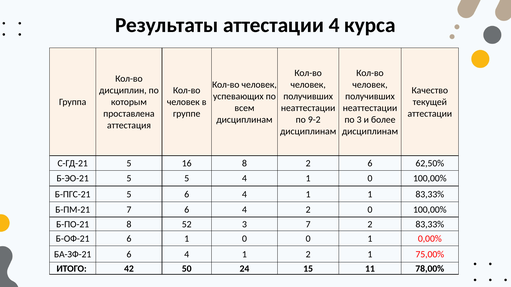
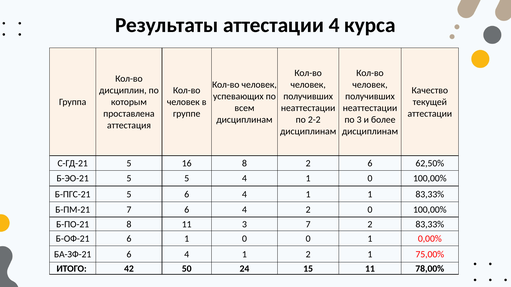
9-2: 9-2 -> 2-2
8 52: 52 -> 11
